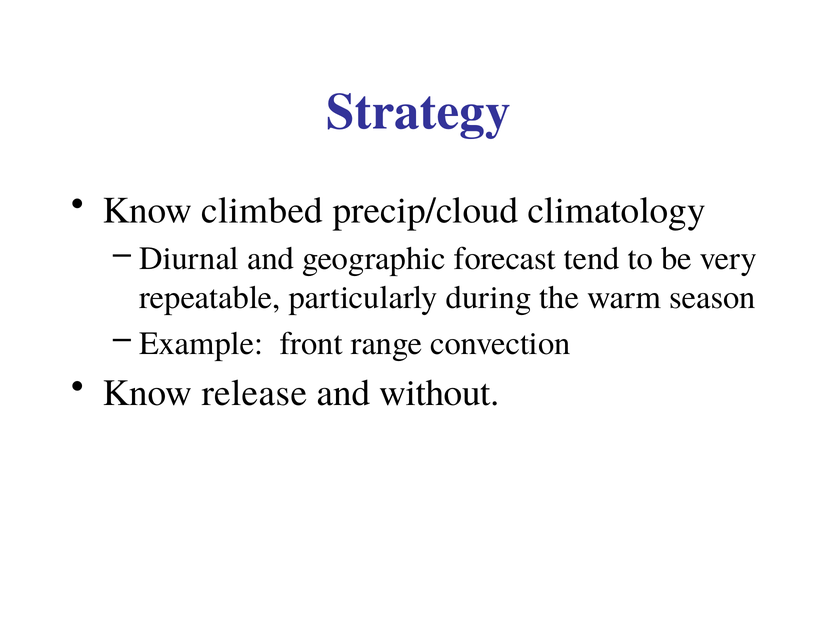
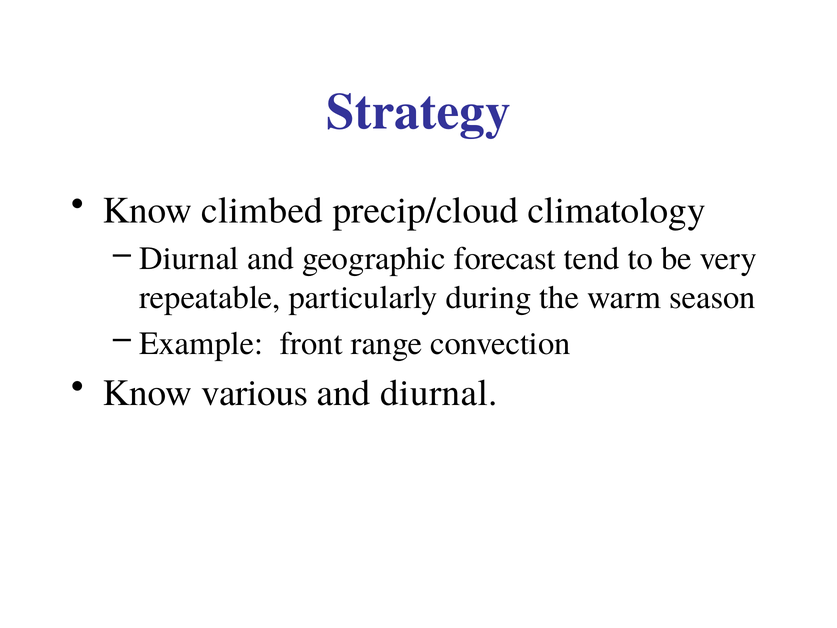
release: release -> various
and without: without -> diurnal
